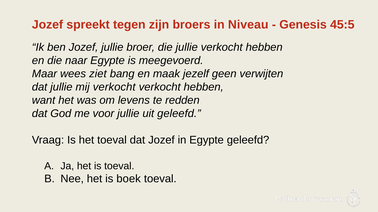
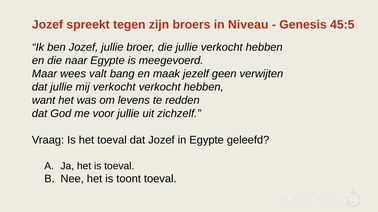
ziet: ziet -> valt
uit geleefd: geleefd -> zichzelf
boek: boek -> toont
